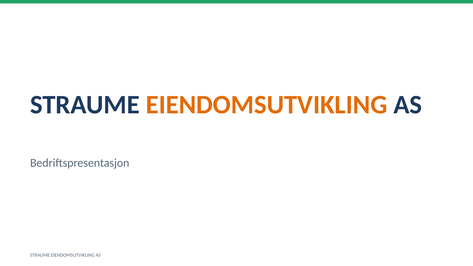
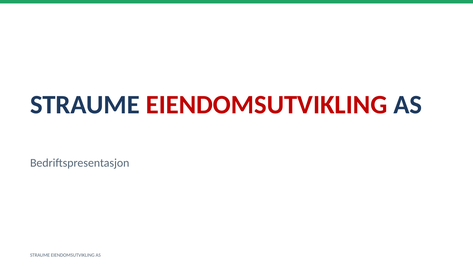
EIENDOMSUTVIKLING at (267, 105) colour: orange -> red
